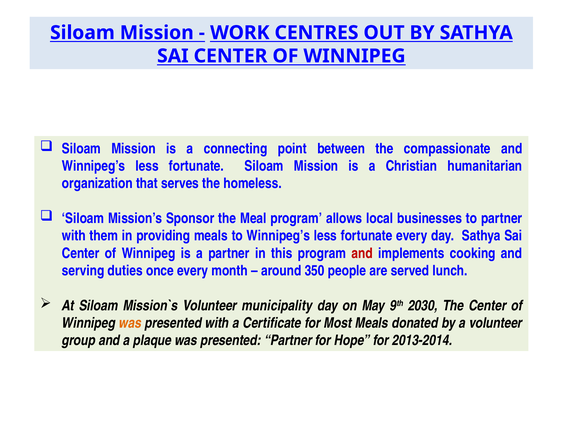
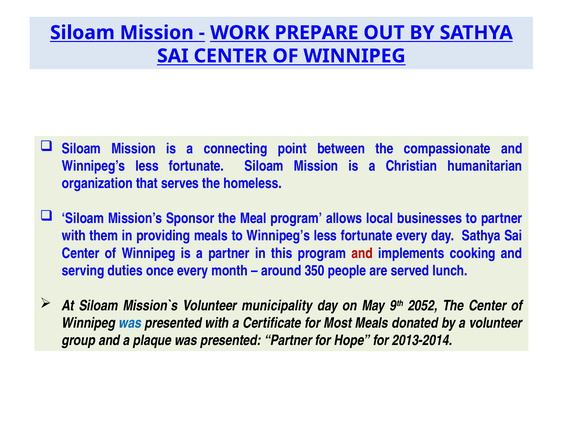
CENTRES: CENTRES -> PREPARE
2030: 2030 -> 2052
was at (130, 323) colour: orange -> blue
